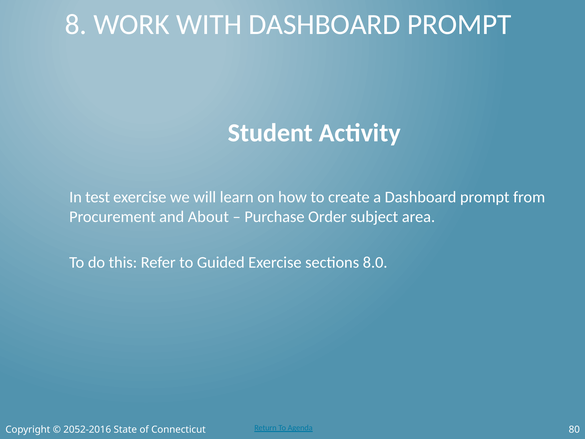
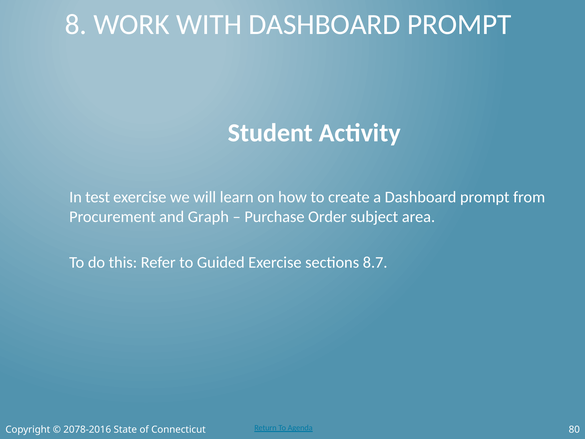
About: About -> Graph
8.0: 8.0 -> 8.7
2052-2016: 2052-2016 -> 2078-2016
